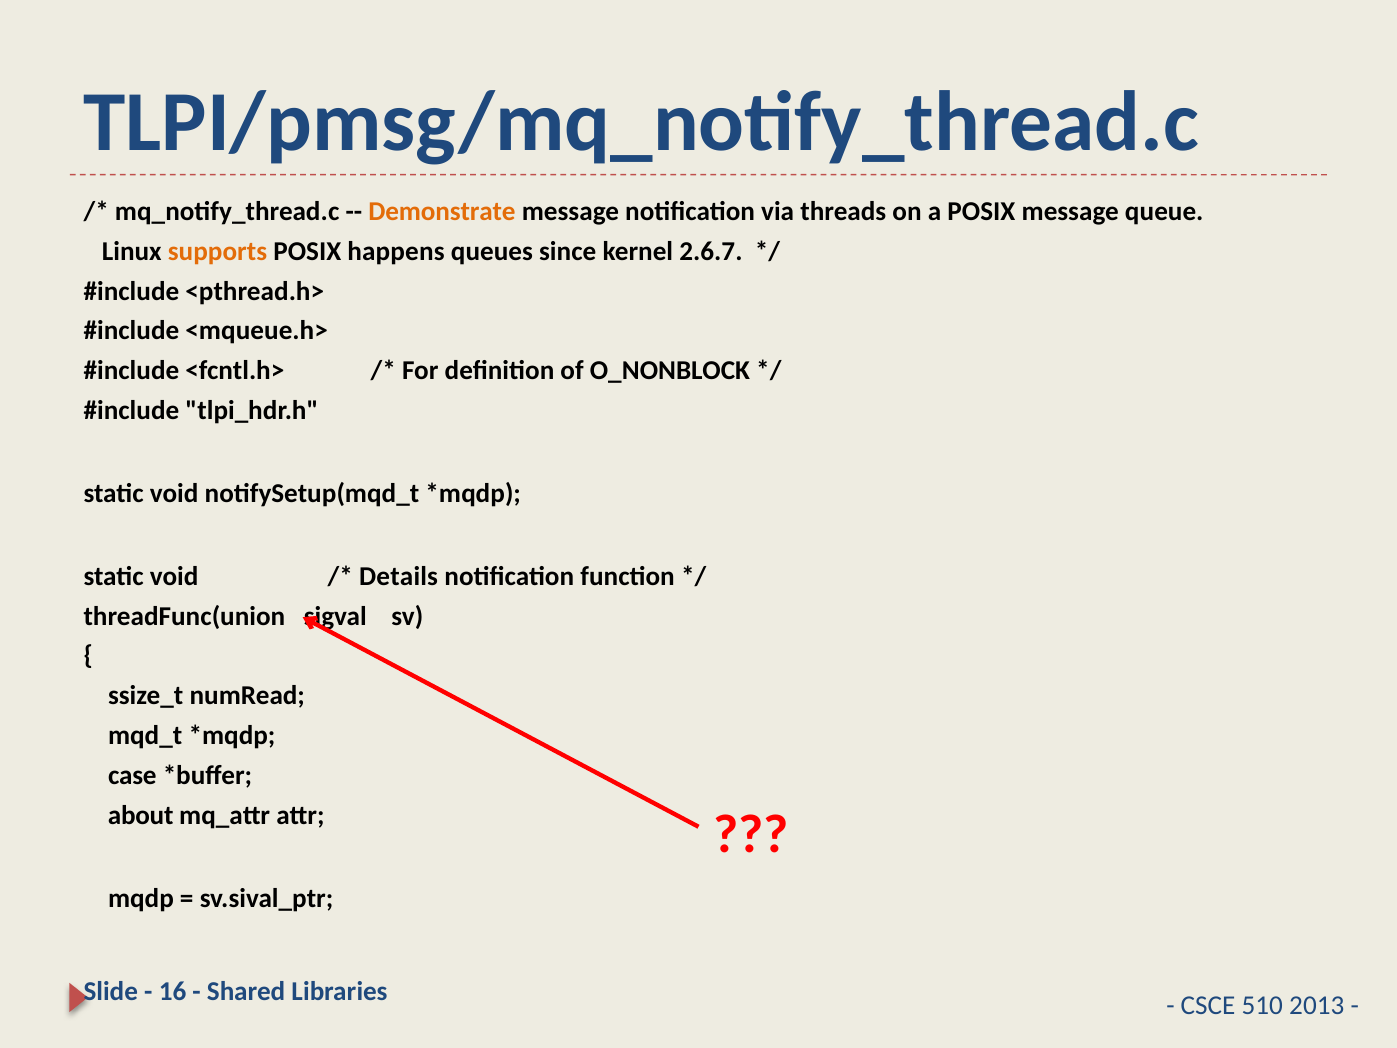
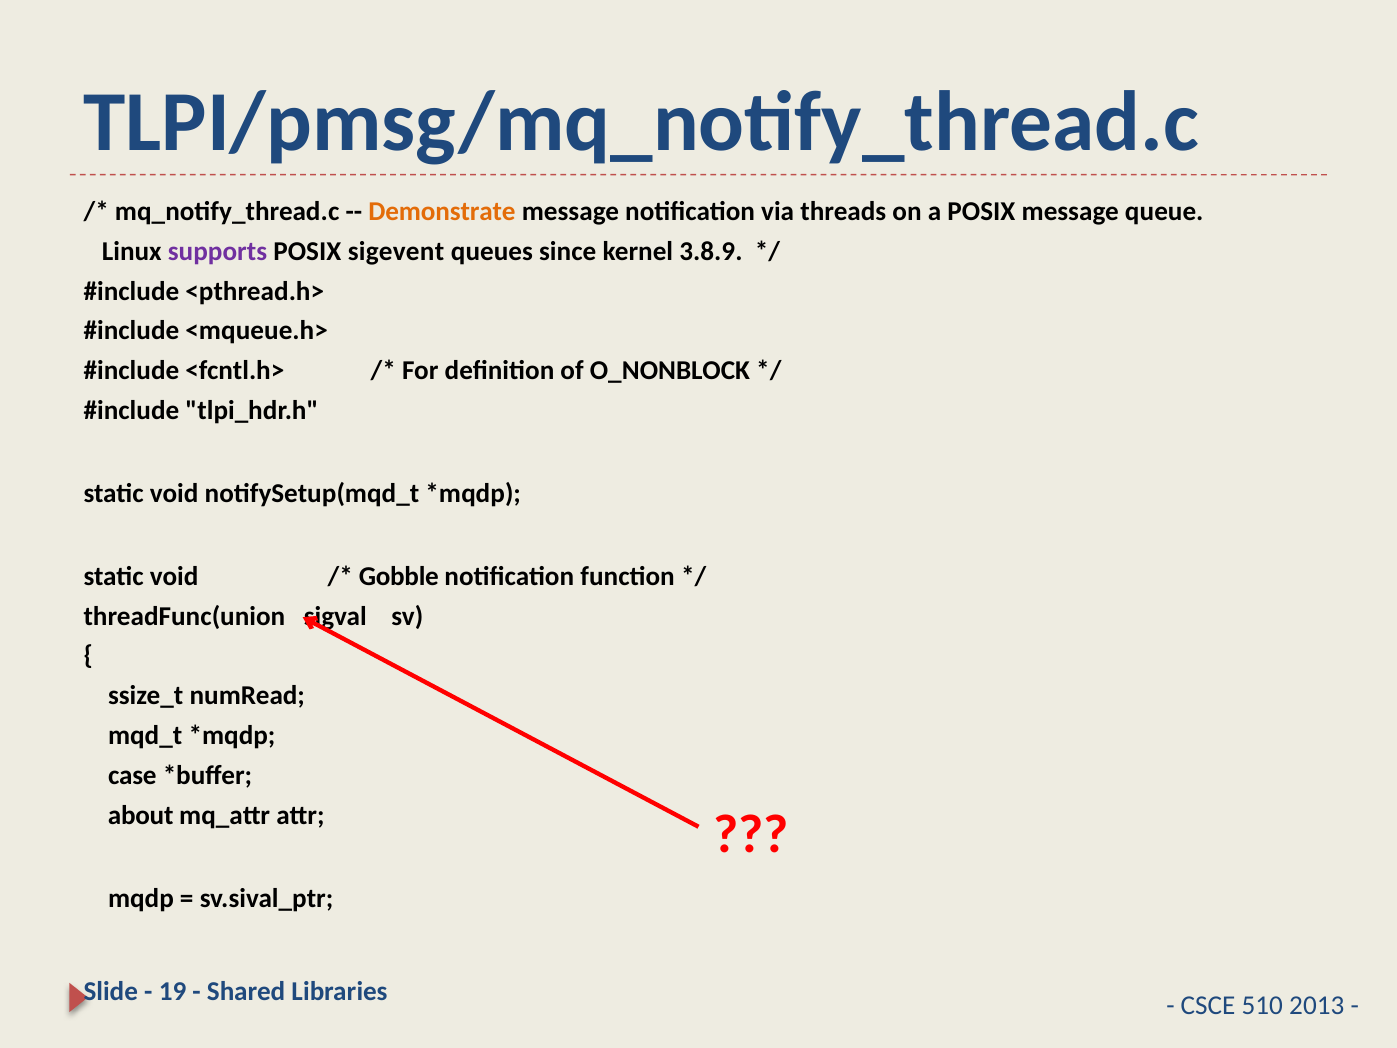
supports colour: orange -> purple
happens: happens -> sigevent
2.6.7: 2.6.7 -> 3.8.9
Details: Details -> Gobble
16: 16 -> 19
